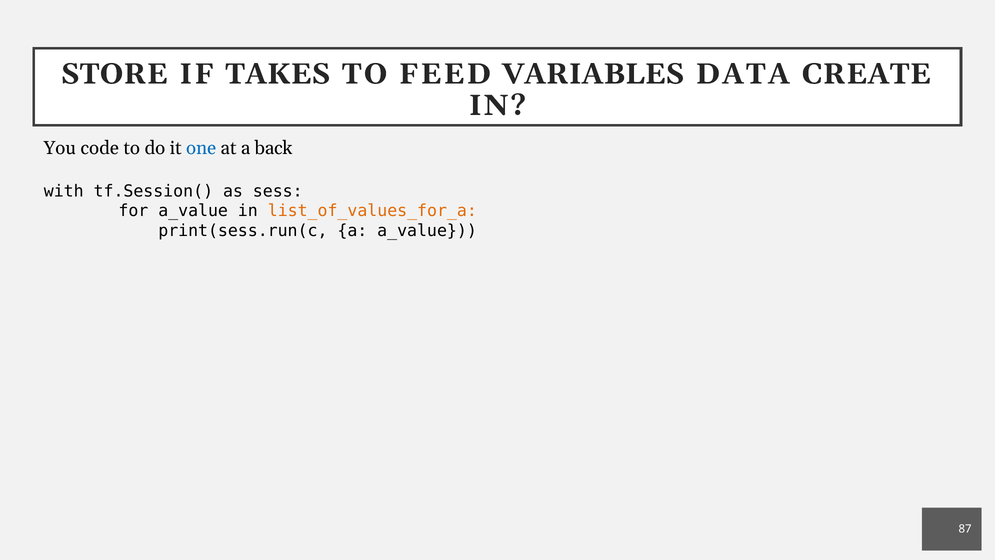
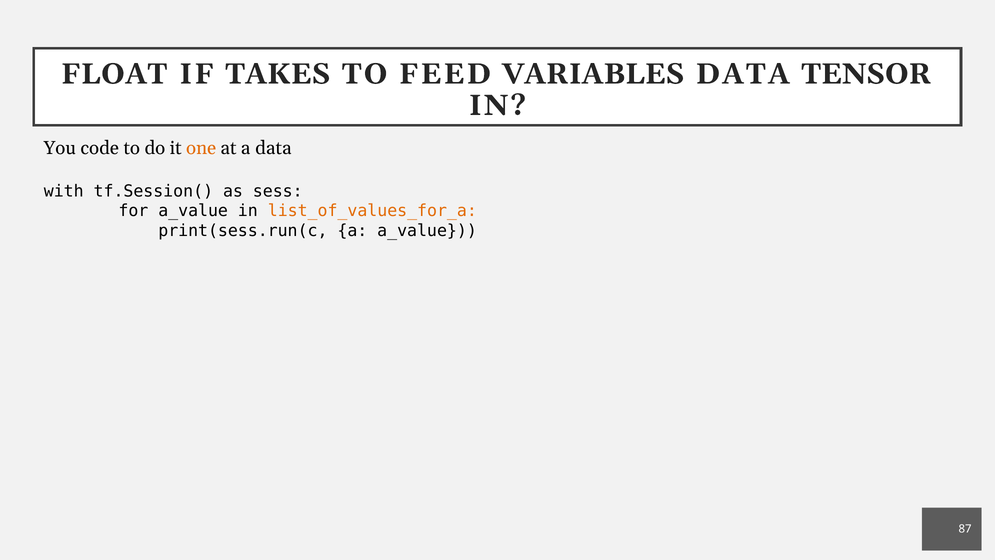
STORE: STORE -> FLOAT
CREATE: CREATE -> TENSOR
one colour: blue -> orange
a back: back -> data
